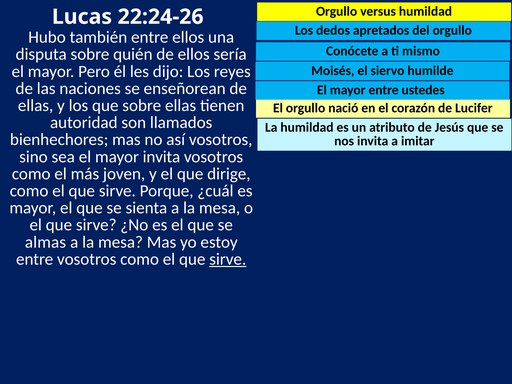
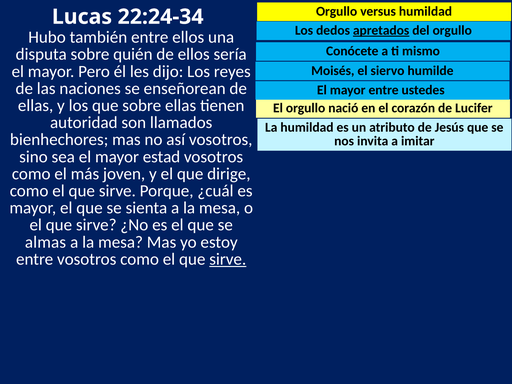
22:24-26: 22:24-26 -> 22:24-34
apretados underline: none -> present
mayor invita: invita -> estad
